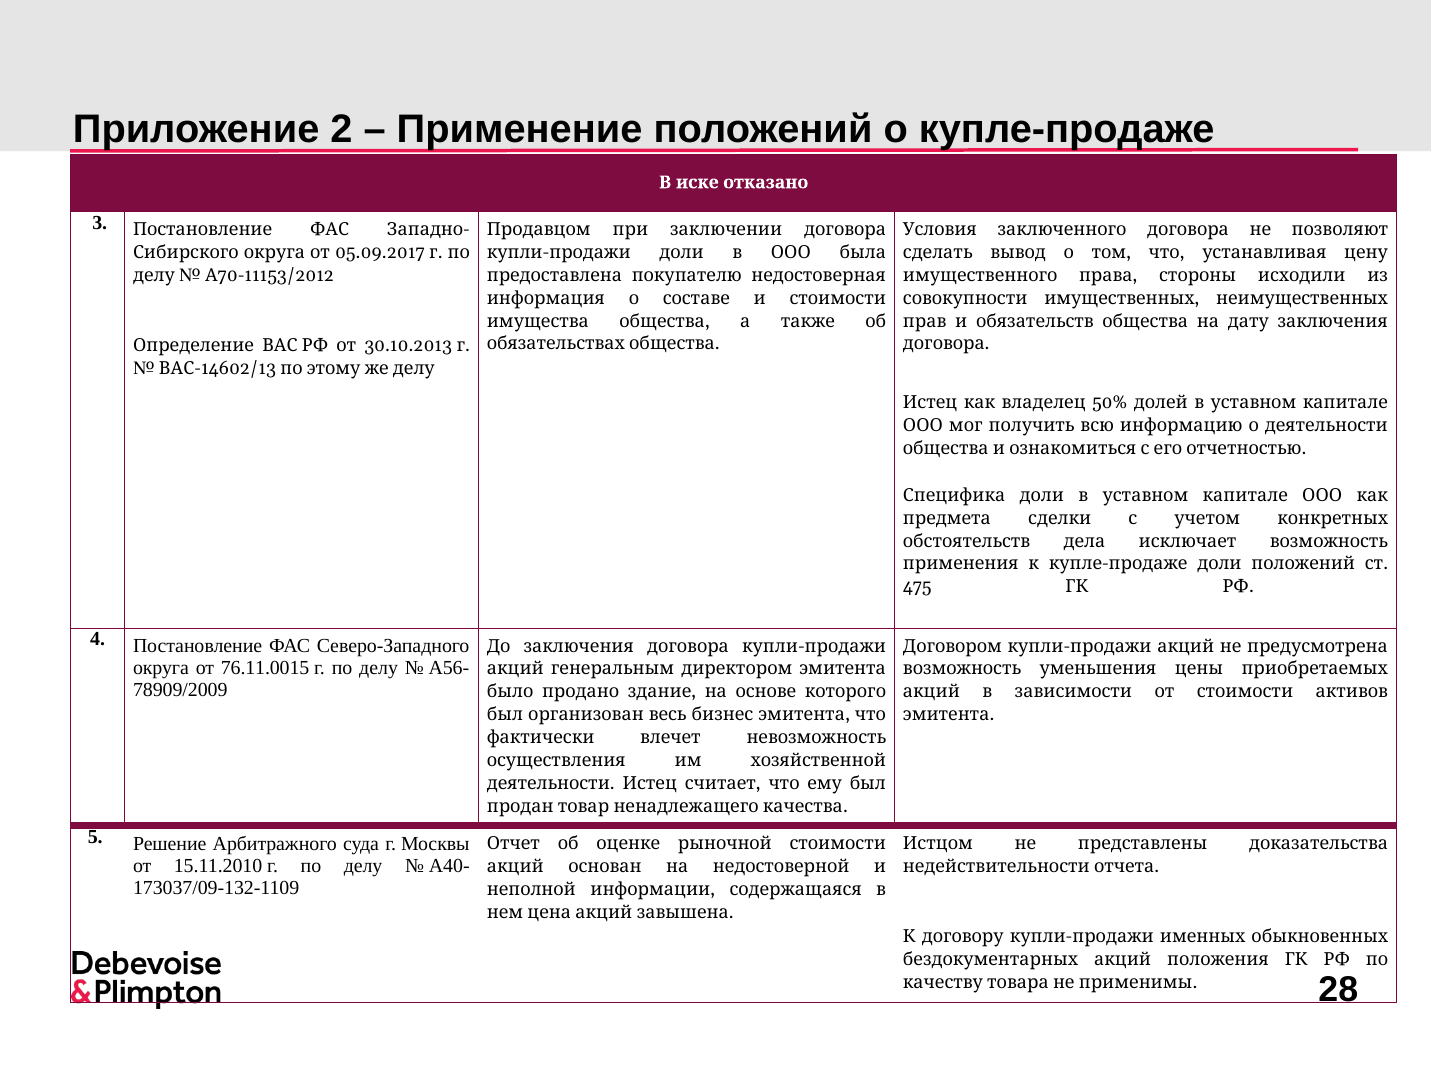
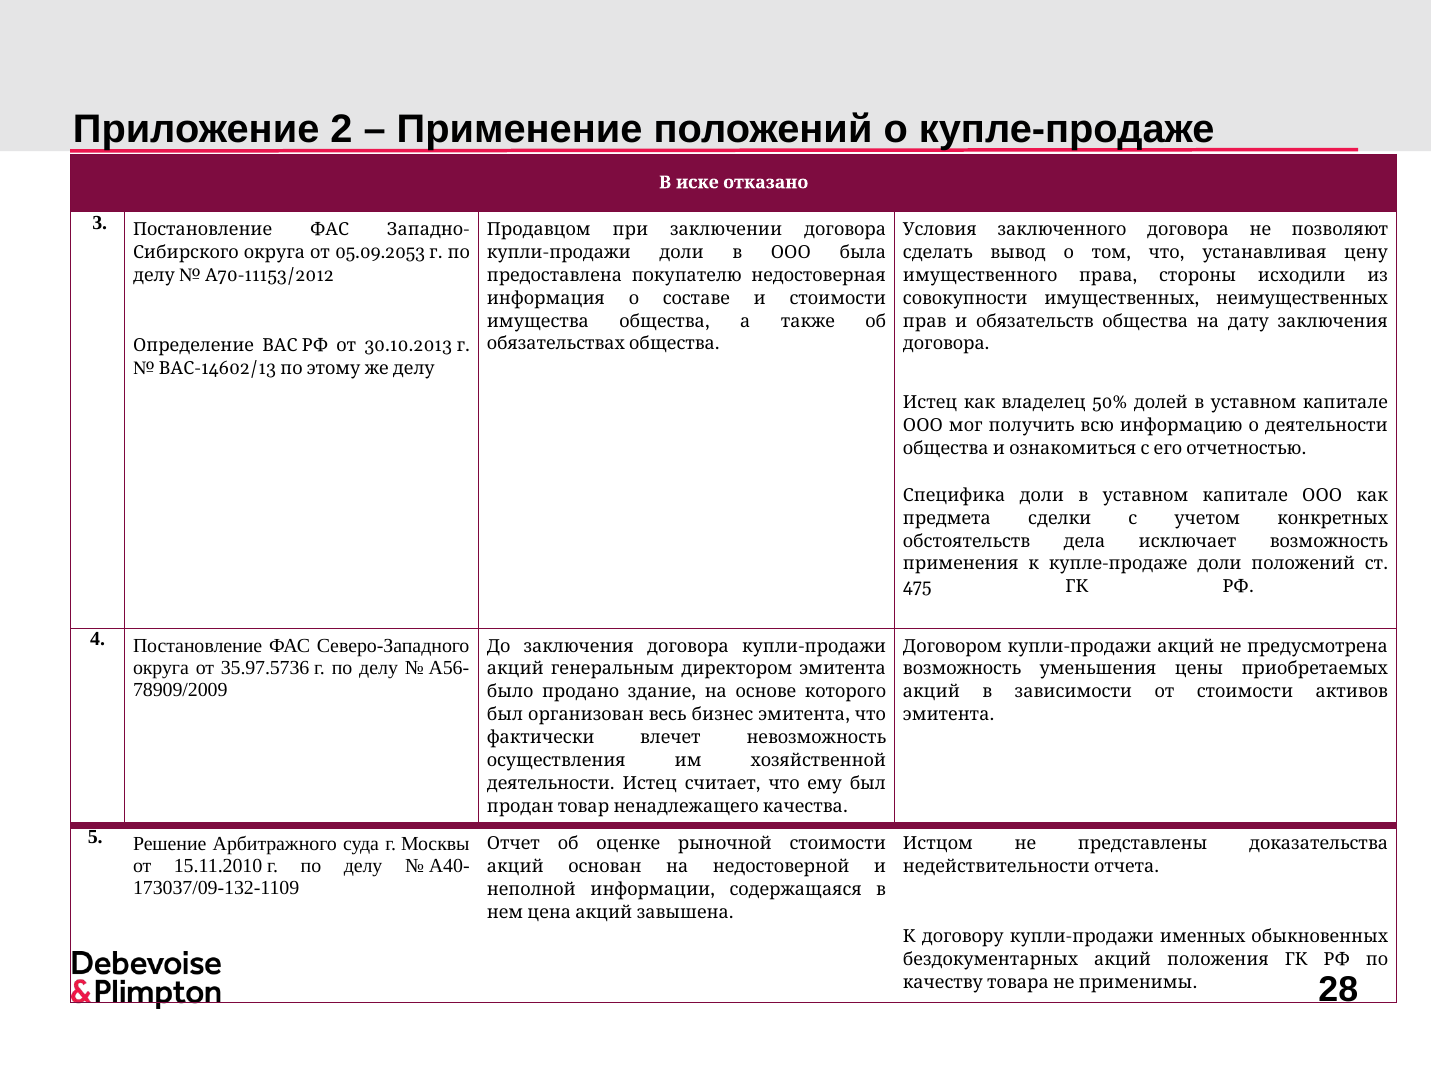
05.09.2017: 05.09.2017 -> 05.09.2053
76.11.0015: 76.11.0015 -> 35.97.5736
